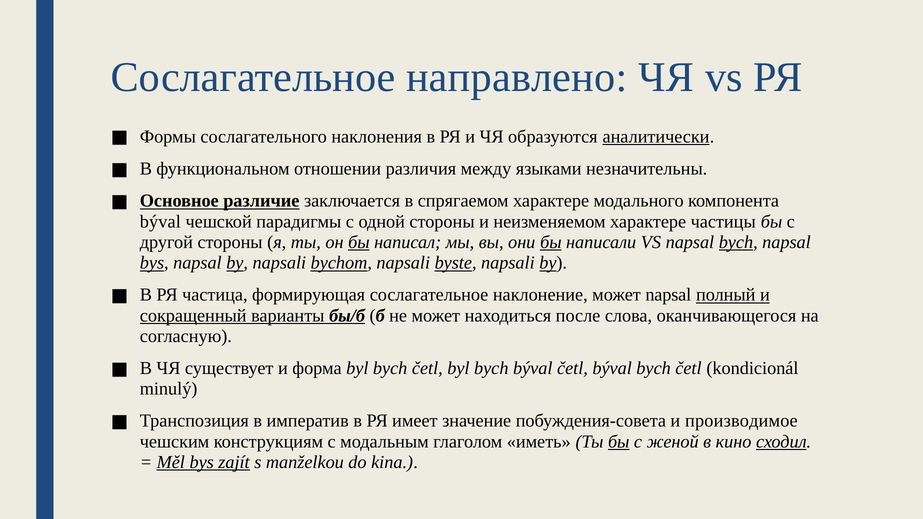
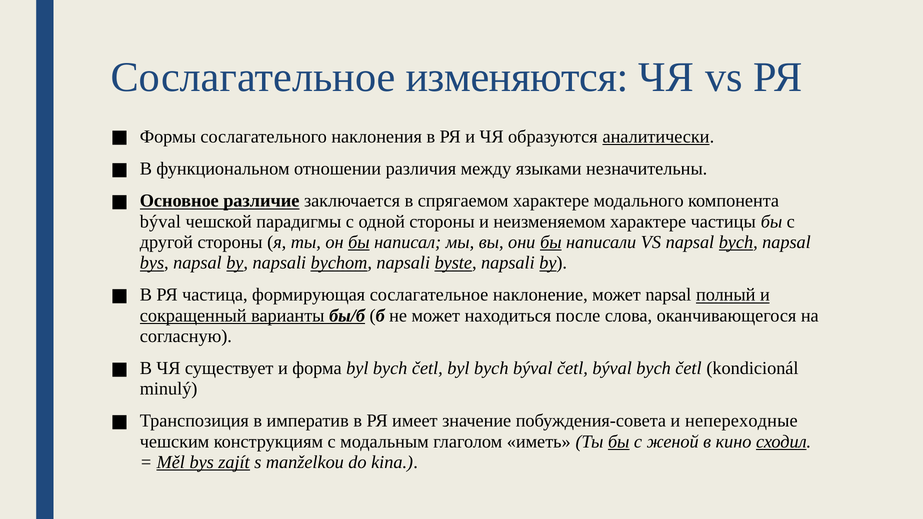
направлено: направлено -> изменяются
производимое: производимое -> непереходные
